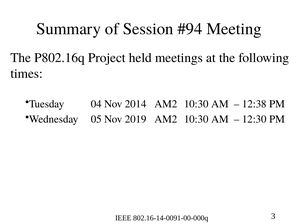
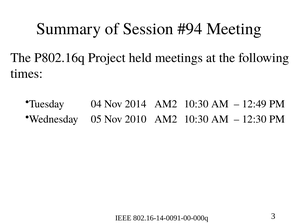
12:38: 12:38 -> 12:49
2019: 2019 -> 2010
